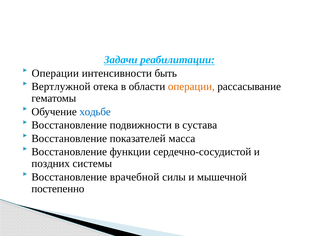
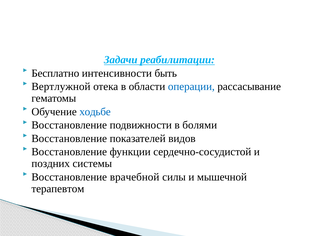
Операции at (55, 73): Операции -> Бесплатно
операции at (191, 87) colour: orange -> blue
сустава: сустава -> болями
масса: масса -> видов
постепенно: постепенно -> терапевтом
